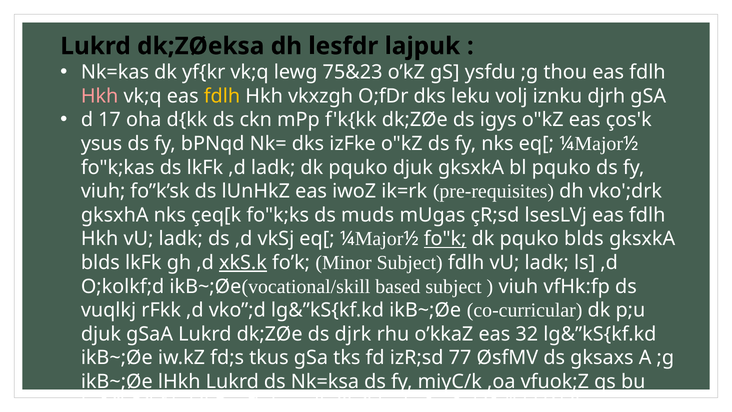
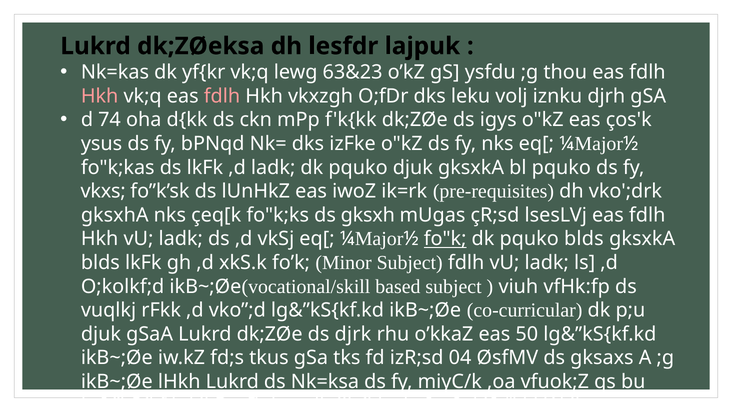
75&23: 75&23 -> 63&23
fdlh at (222, 96) colour: yellow -> pink
17: 17 -> 74
viuh at (103, 191): viuh -> vkxs
muds: muds -> gksxh
xkS.k underline: present -> none
32: 32 -> 50
77: 77 -> 04
